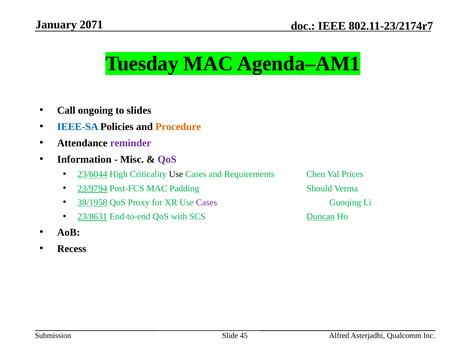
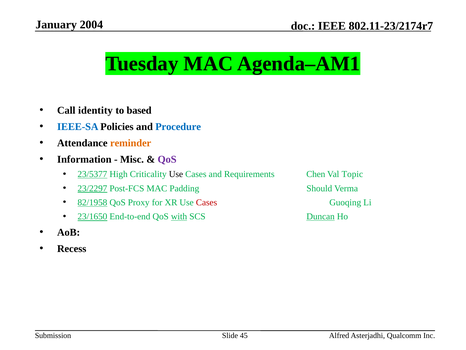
2071: 2071 -> 2004
ongoing: ongoing -> identity
slides: slides -> based
Procedure colour: orange -> blue
reminder colour: purple -> orange
23/6044: 23/6044 -> 23/5377
Prices: Prices -> Topic
23/9794: 23/9794 -> 23/2297
38/1958: 38/1958 -> 82/1958
Cases at (207, 202) colour: purple -> red
23/8631: 23/8631 -> 23/1650
with underline: none -> present
